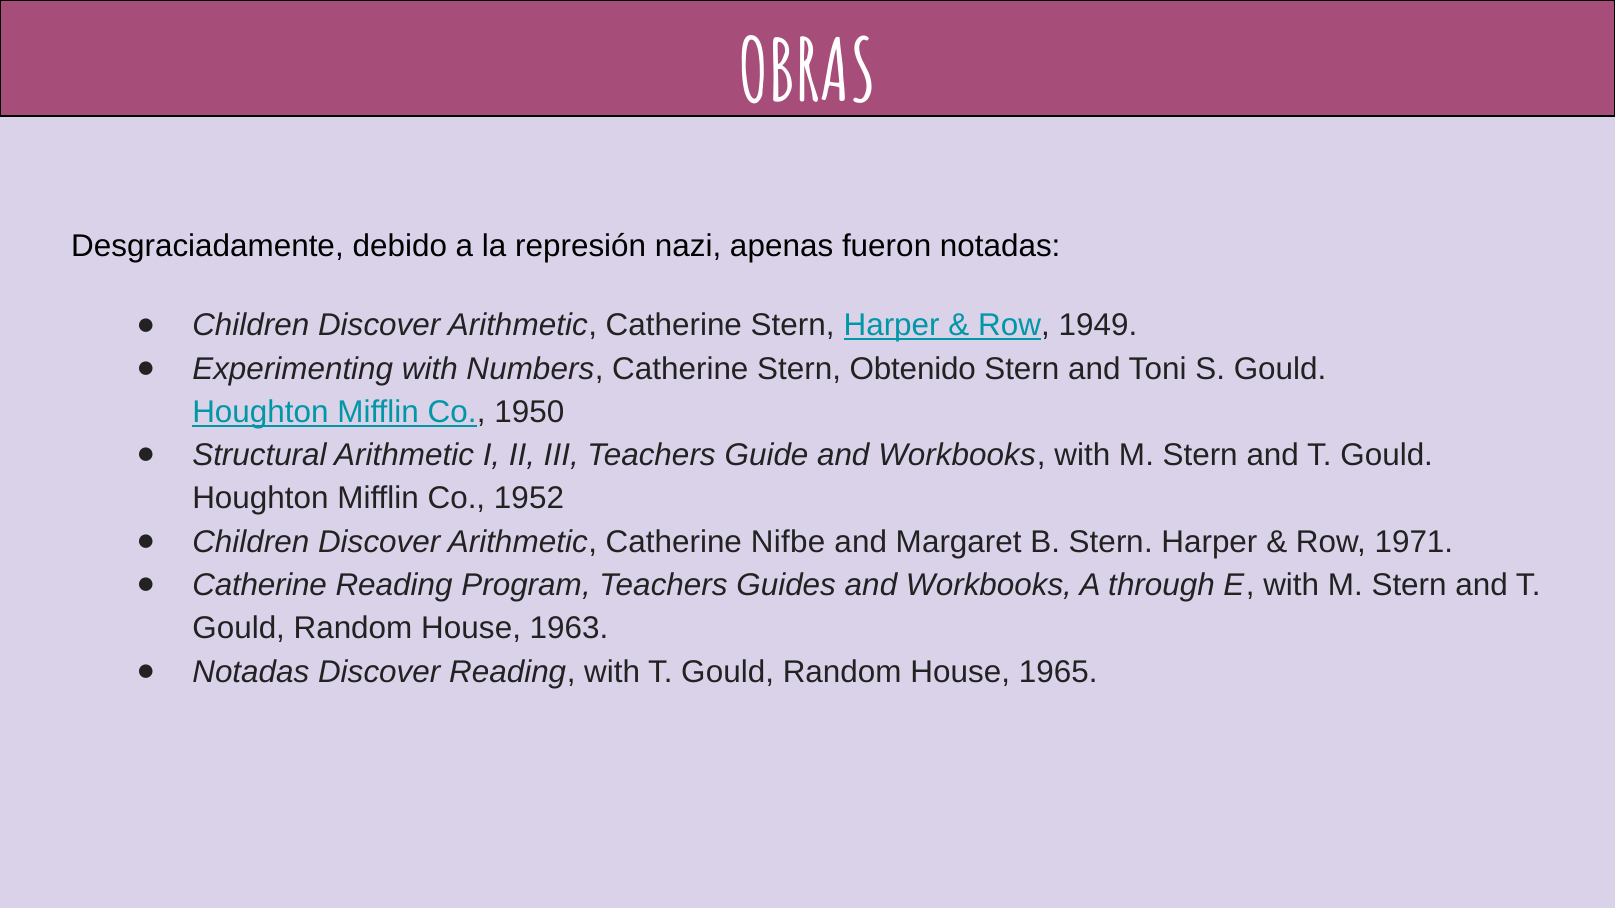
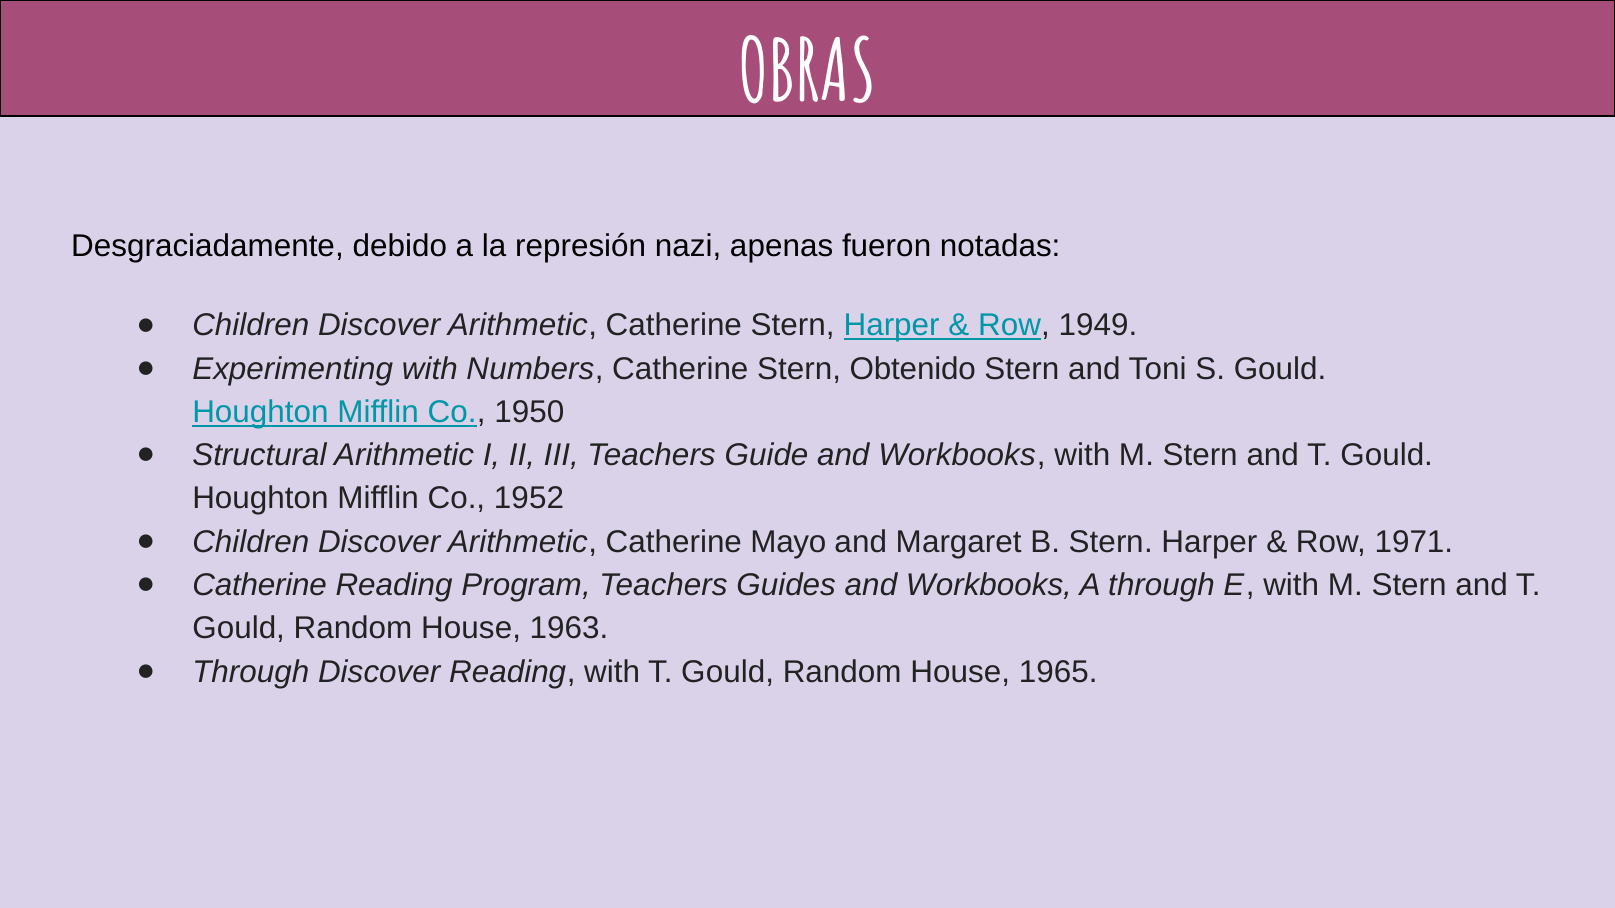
Nifbe: Nifbe -> Mayo
Notadas at (251, 672): Notadas -> Through
